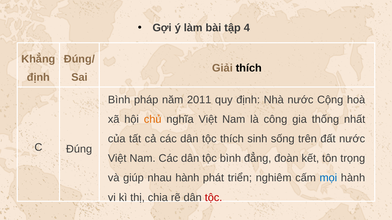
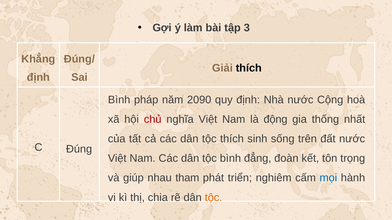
4: 4 -> 3
2011: 2011 -> 2090
chủ colour: orange -> red
công: công -> động
nhau hành: hành -> tham
tộc at (214, 198) colour: red -> orange
